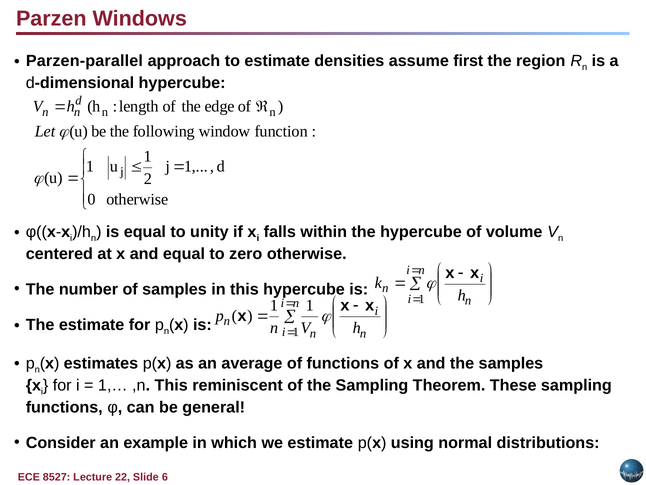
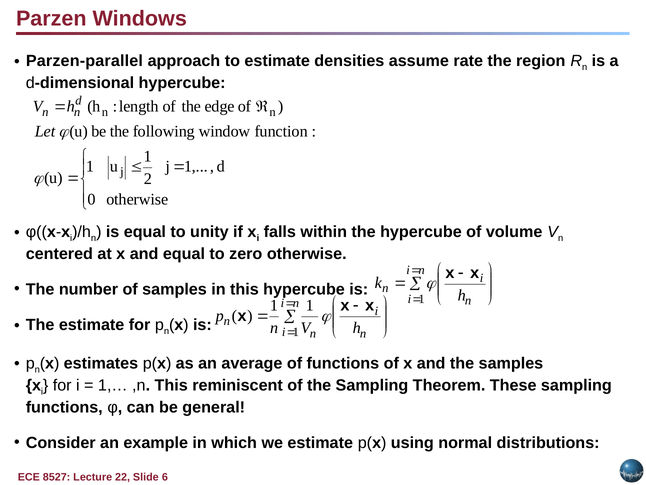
first: first -> rate
